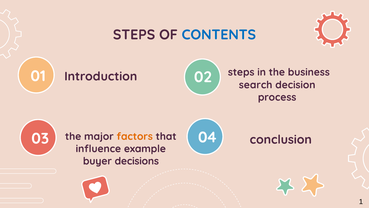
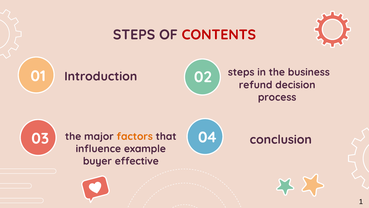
CONTENTS colour: blue -> red
search: search -> refund
decisions: decisions -> effective
